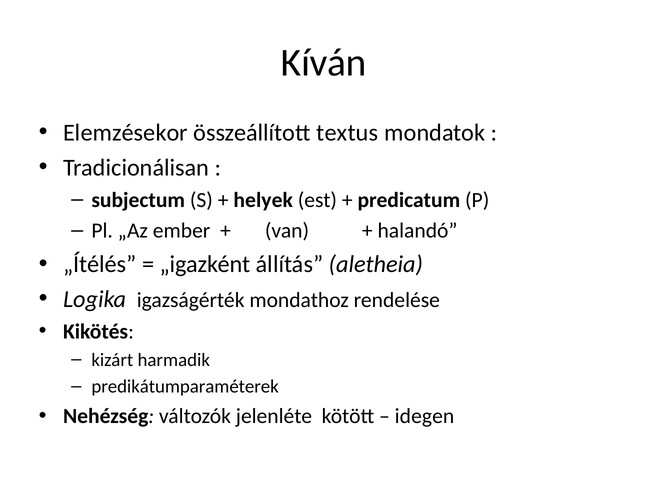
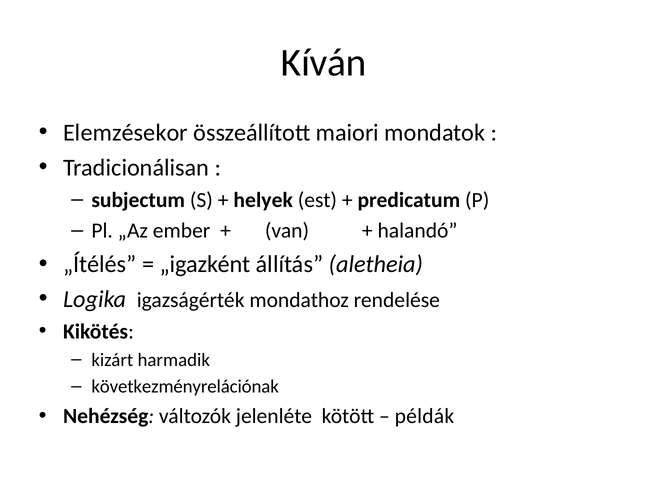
textus: textus -> maiori
predikátumparaméterek: predikátumparaméterek -> következményrelációnak
idegen: idegen -> példák
